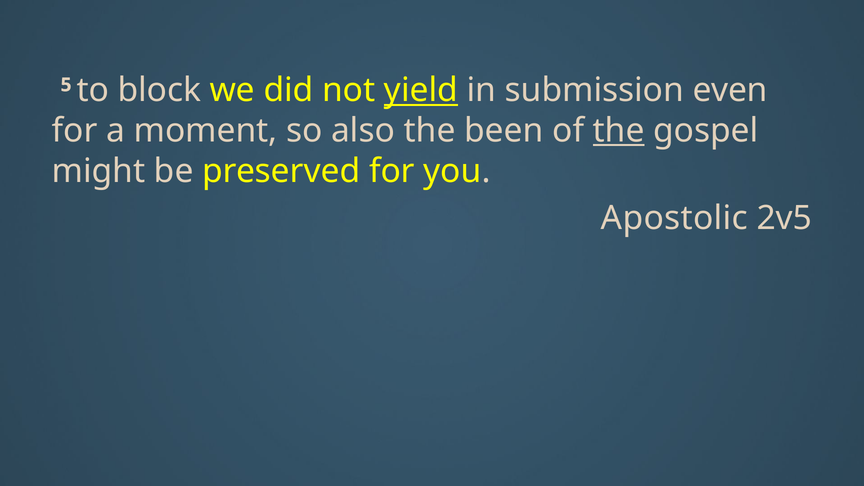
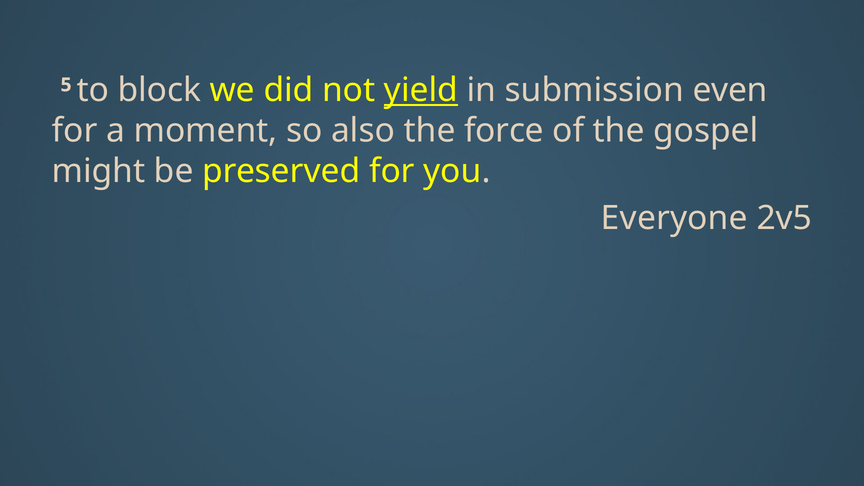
been: been -> force
the at (619, 131) underline: present -> none
Apostolic: Apostolic -> Everyone
